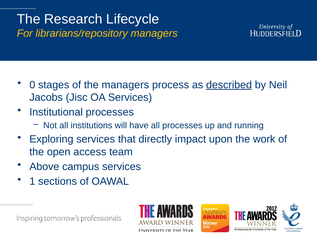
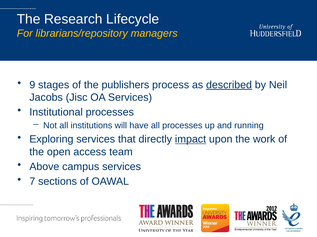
0: 0 -> 9
the managers: managers -> publishers
impact underline: none -> present
1: 1 -> 7
